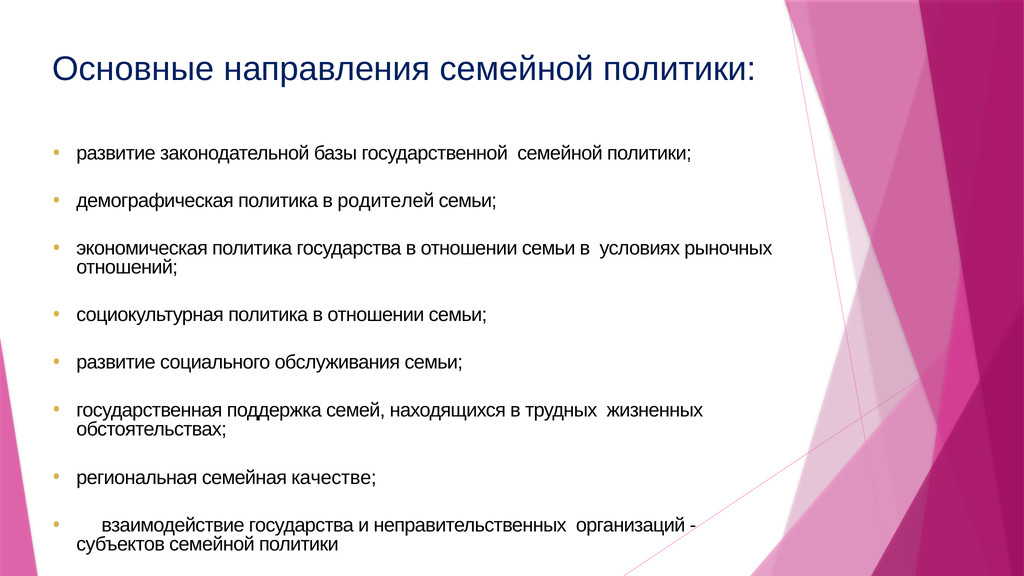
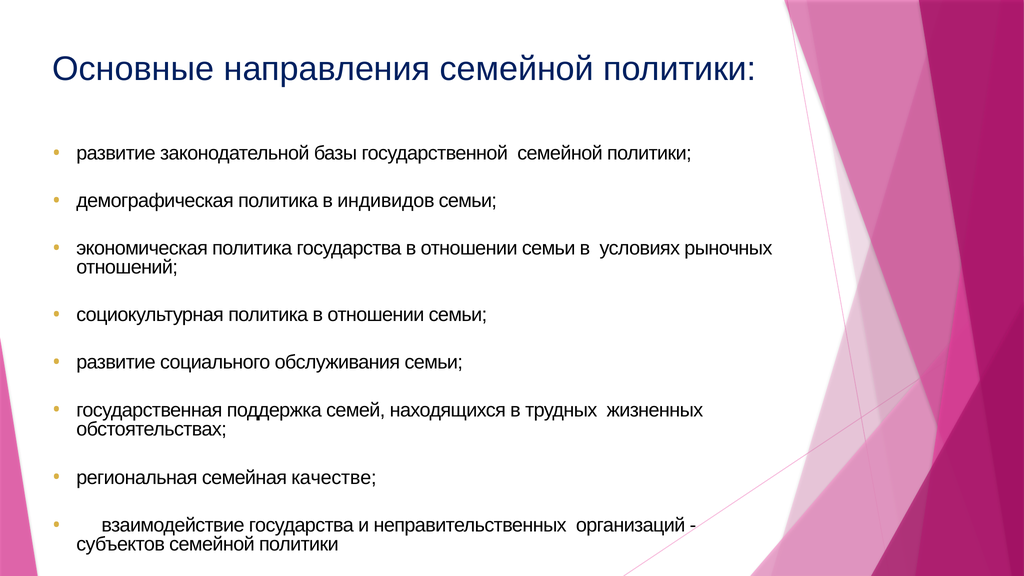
родителей: родителей -> индивидов
